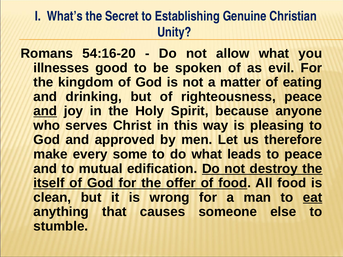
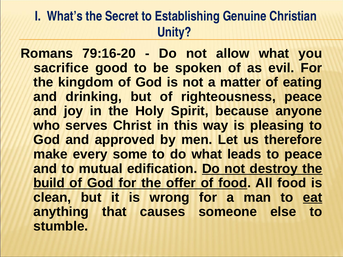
54:16-20: 54:16-20 -> 79:16-20
illnesses: illnesses -> sacrifice
and at (45, 111) underline: present -> none
itself: itself -> build
